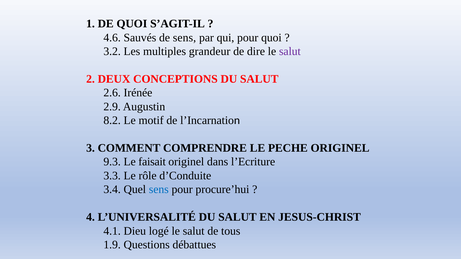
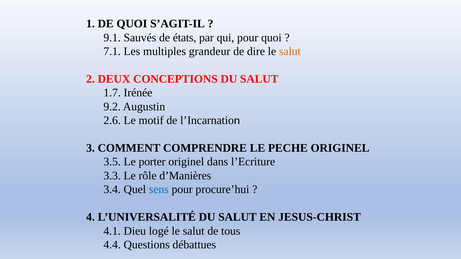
4.6: 4.6 -> 9.1
de sens: sens -> états
3.2: 3.2 -> 7.1
salut at (290, 51) colour: purple -> orange
2.6: 2.6 -> 1.7
2.9: 2.9 -> 9.2
8.2: 8.2 -> 2.6
9.3: 9.3 -> 3.5
faisait: faisait -> porter
d’Conduite: d’Conduite -> d’Manières
1.9: 1.9 -> 4.4
